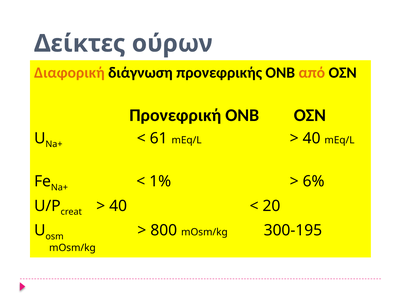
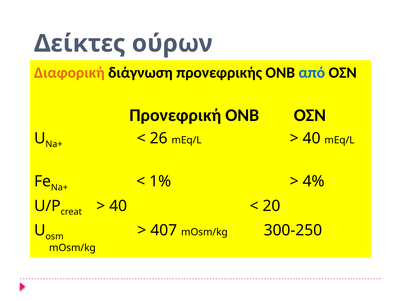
από colour: orange -> blue
61: 61 -> 26
6%: 6% -> 4%
800: 800 -> 407
300-195: 300-195 -> 300-250
